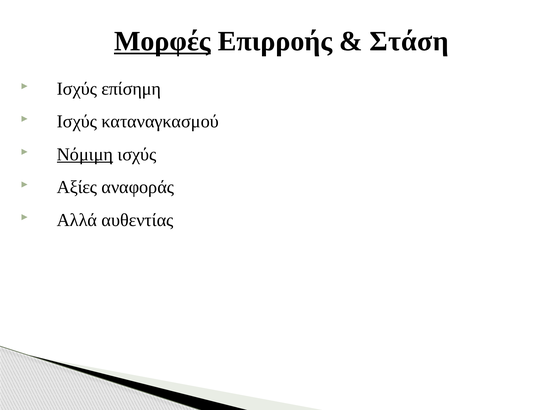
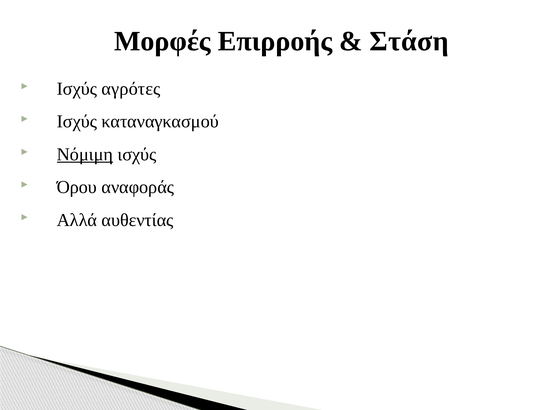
Μορφές underline: present -> none
επίσημη: επίσημη -> αγρότες
Αξίες: Αξίες -> Όρου
